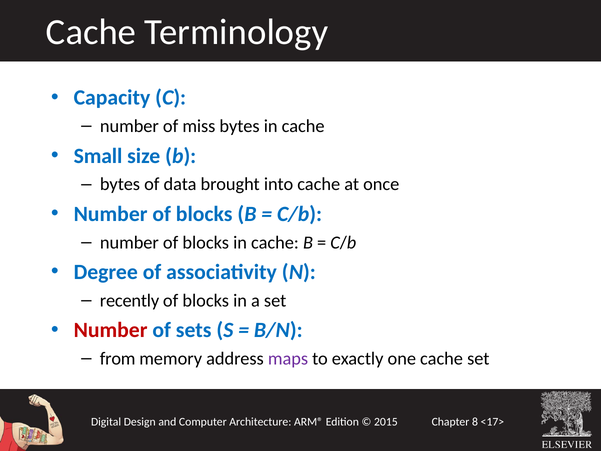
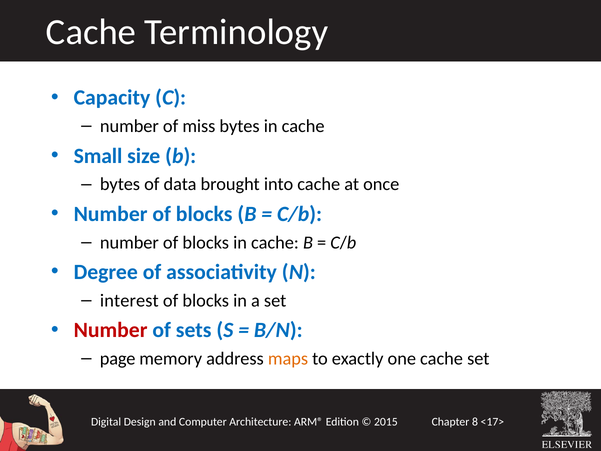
recently: recently -> interest
from: from -> page
maps colour: purple -> orange
